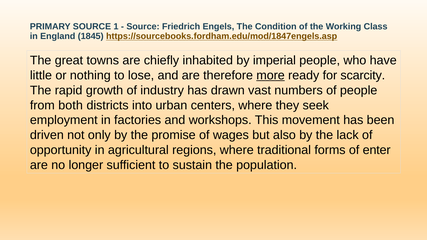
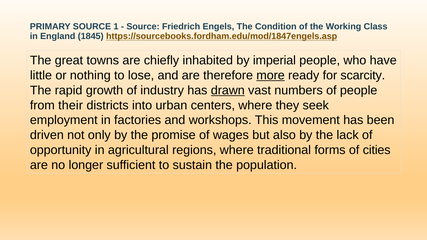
drawn underline: none -> present
both: both -> their
enter: enter -> cities
